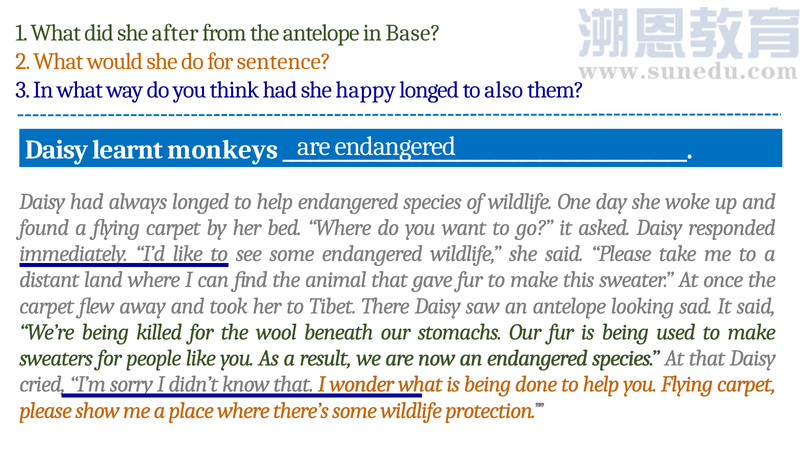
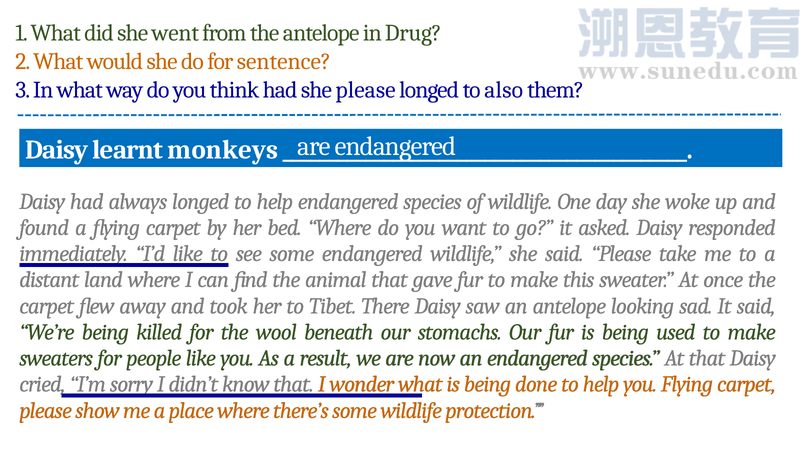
after: after -> went
Base: Base -> Drug
she happy: happy -> please
